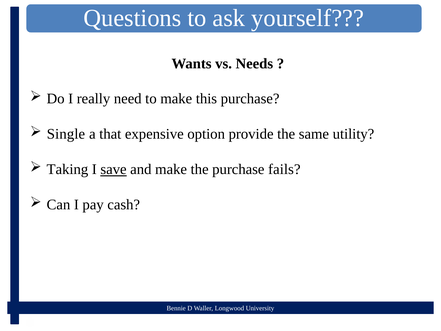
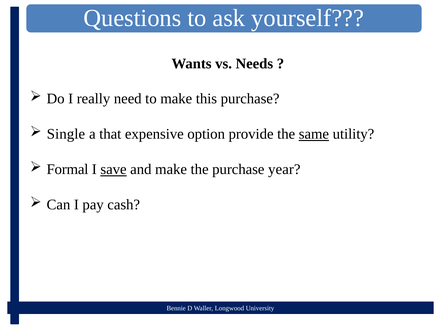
same underline: none -> present
Taking: Taking -> Formal
fails: fails -> year
